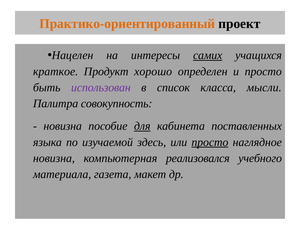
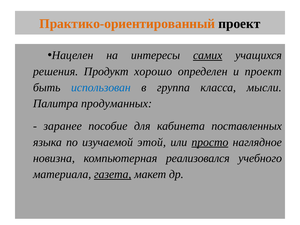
краткое: краткое -> решения
и просто: просто -> проект
использован colour: purple -> blue
список: список -> группа
совокупность: совокупность -> продуманных
новизна at (63, 126): новизна -> заранее
для underline: present -> none
здесь: здесь -> этой
газета underline: none -> present
